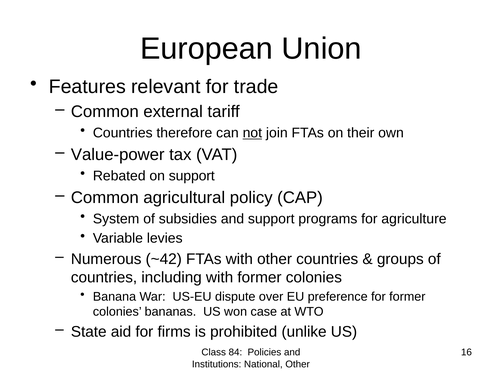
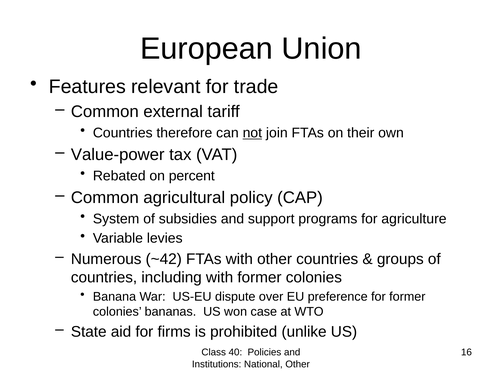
on support: support -> percent
84: 84 -> 40
